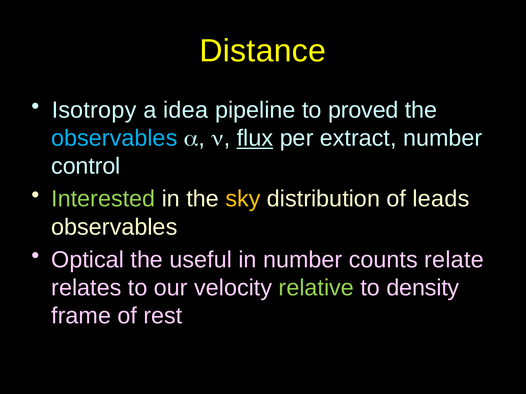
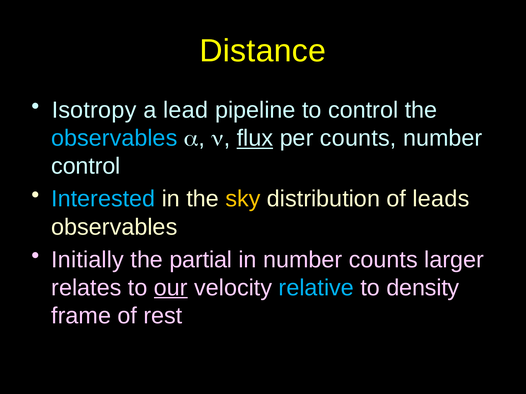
idea: idea -> lead
to proved: proved -> control
per extract: extract -> counts
Interested colour: light green -> light blue
Optical: Optical -> Initially
useful: useful -> partial
relate: relate -> larger
our underline: none -> present
relative colour: light green -> light blue
